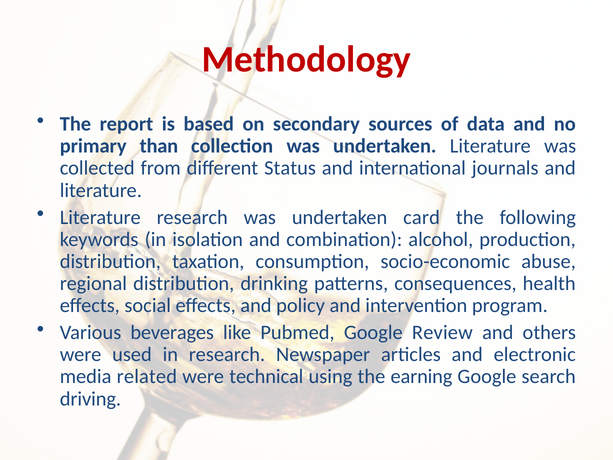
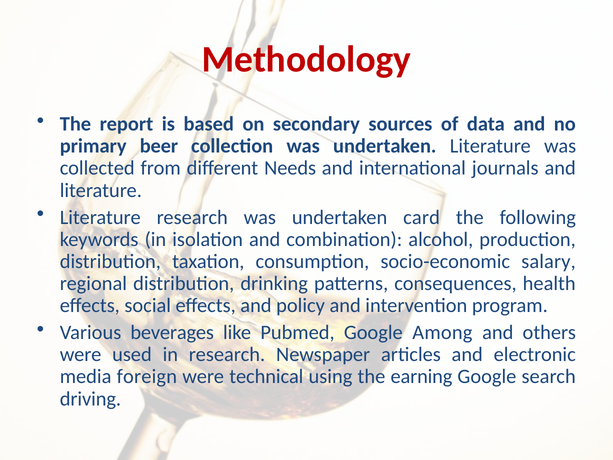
than: than -> beer
Status: Status -> Needs
abuse: abuse -> salary
Review: Review -> Among
related: related -> foreign
